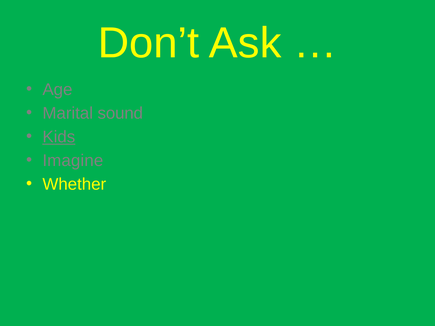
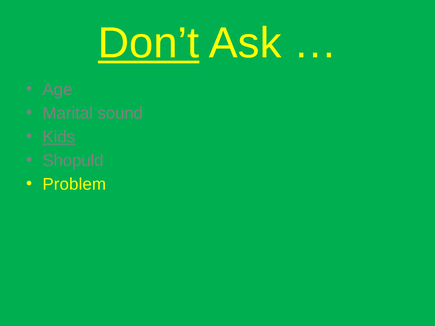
Don’t underline: none -> present
Imagine: Imagine -> Shopuld
Whether: Whether -> Problem
